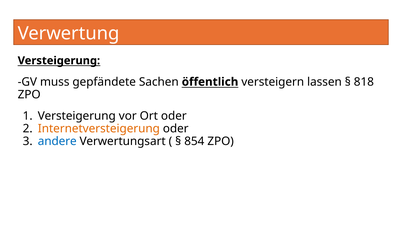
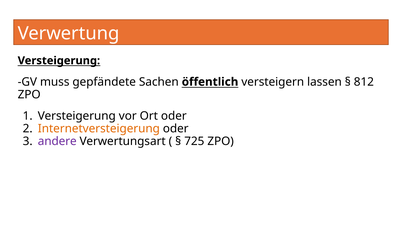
818: 818 -> 812
andere colour: blue -> purple
854: 854 -> 725
